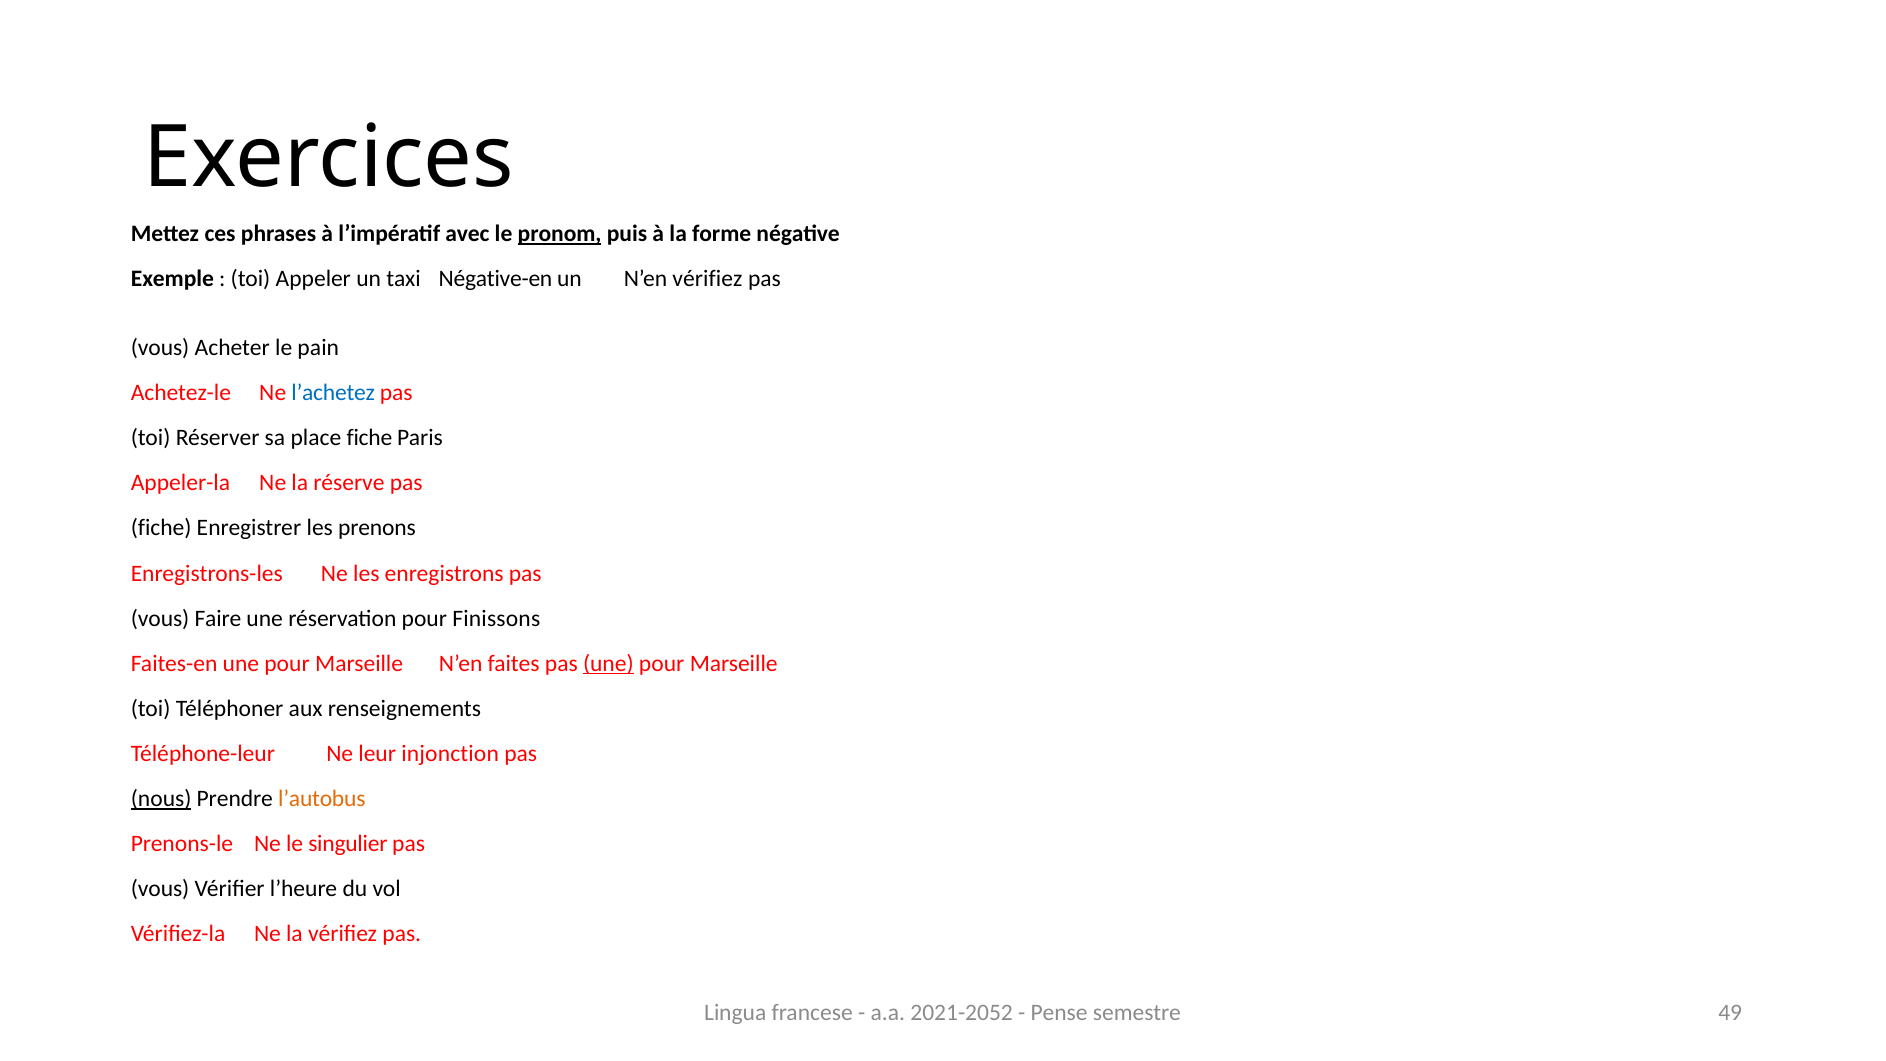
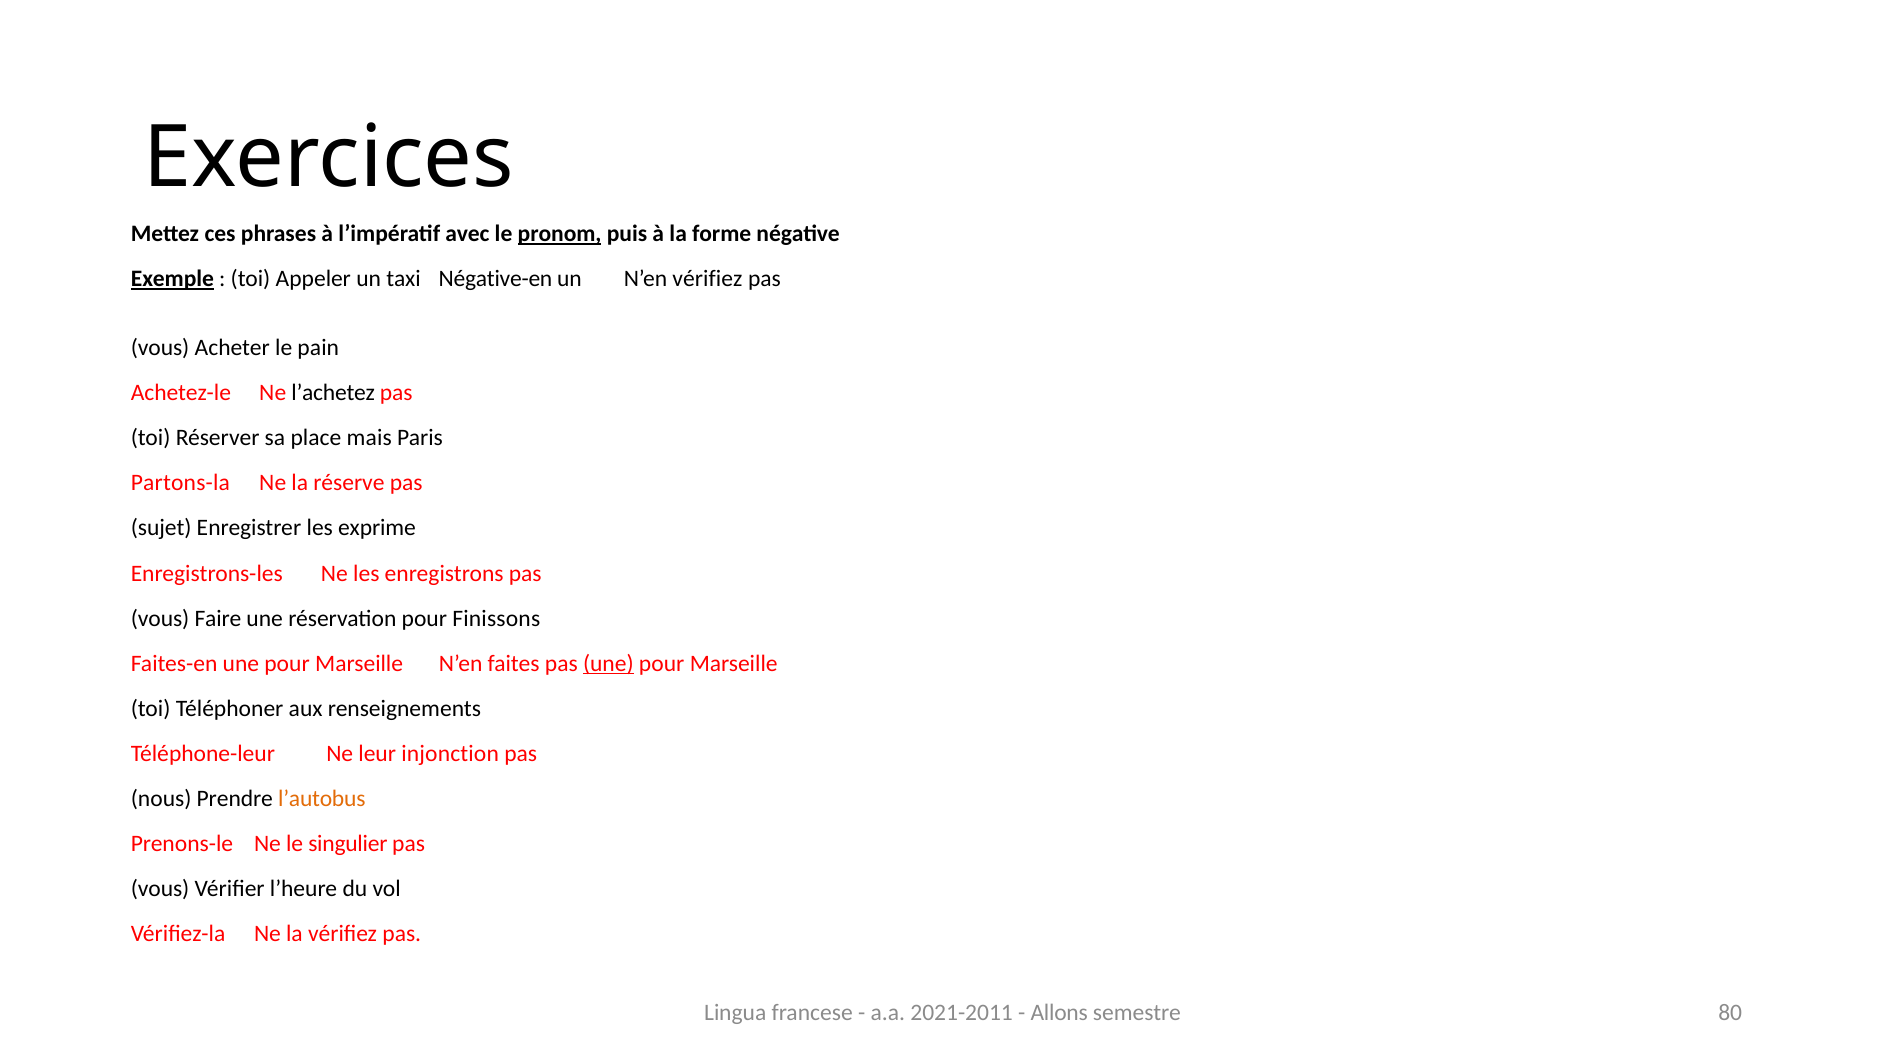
Exemple underline: none -> present
l’achetez colour: blue -> black
place fiche: fiche -> mais
Appeler-la: Appeler-la -> Partons-la
fiche at (161, 528): fiche -> sujet
prenons: prenons -> exprime
nous underline: present -> none
2021-2052: 2021-2052 -> 2021-2011
Pense: Pense -> Allons
49: 49 -> 80
